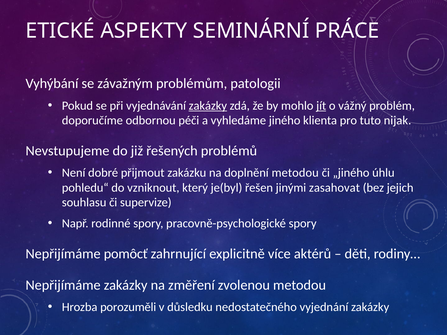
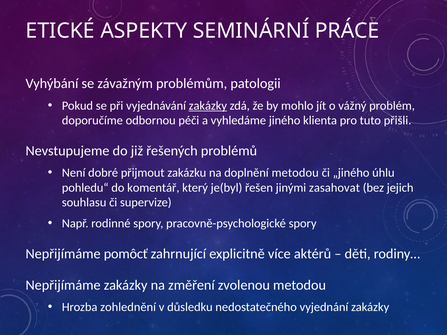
jít underline: present -> none
nijak: nijak -> přišli
vzniknout: vzniknout -> komentář
porozuměli: porozuměli -> zohlednění
